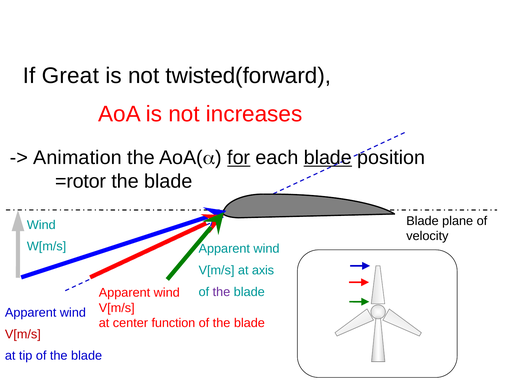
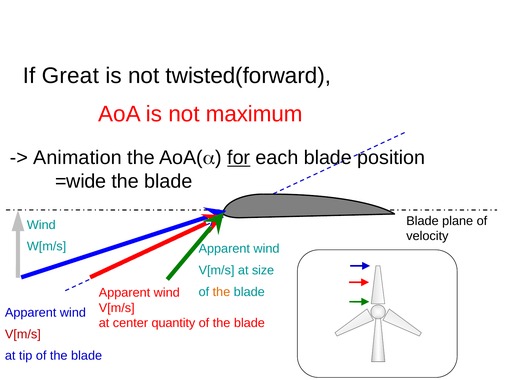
increases: increases -> maximum
blade at (328, 158) underline: present -> none
=rotor: =rotor -> =wide
axis: axis -> size
the at (221, 292) colour: purple -> orange
function: function -> quantity
